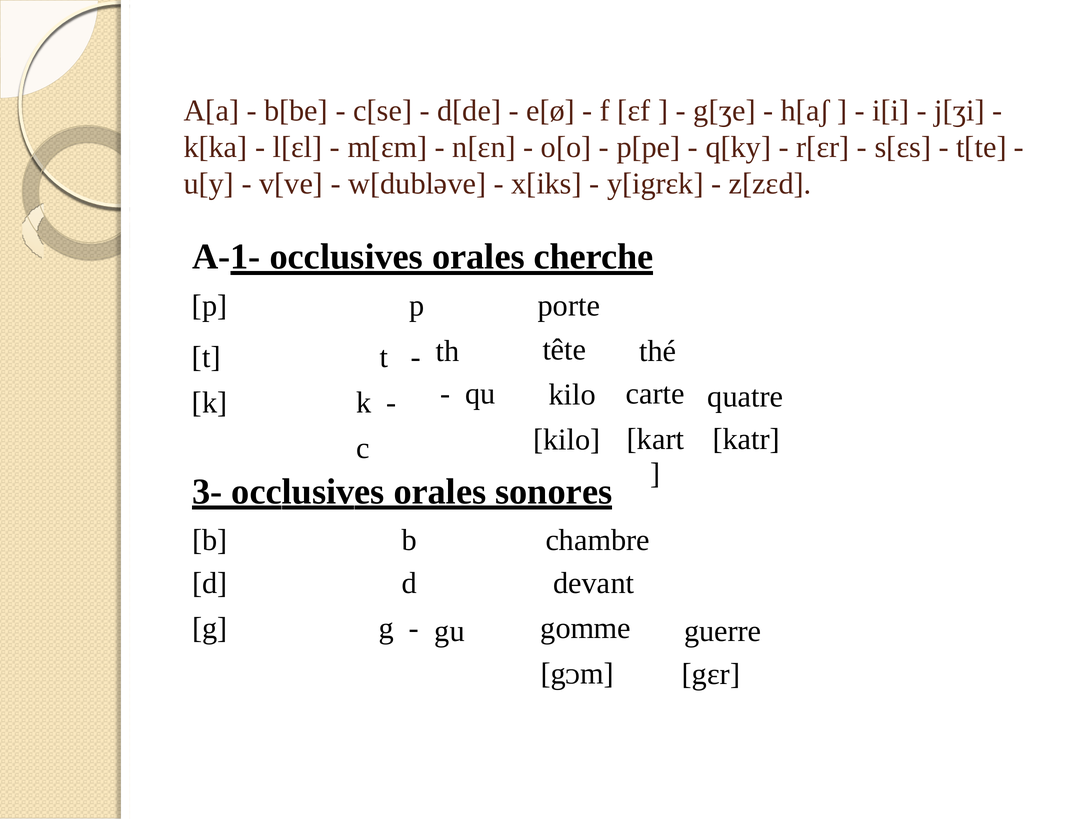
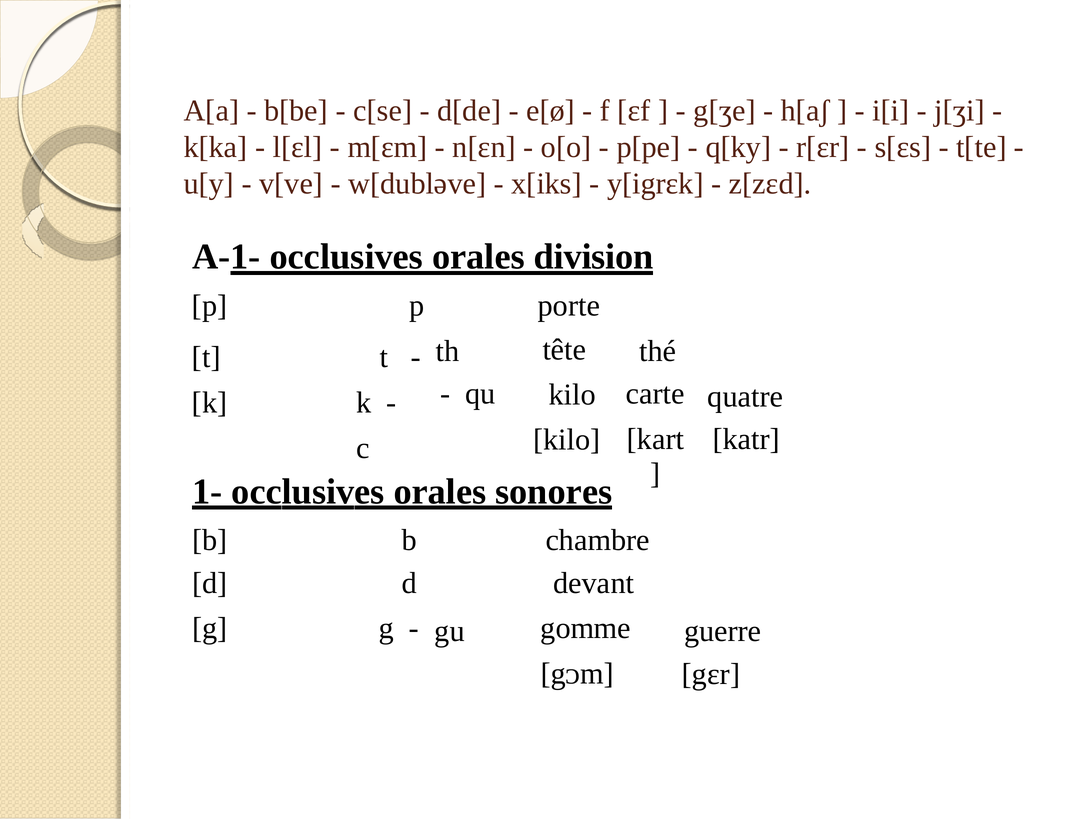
cherche: cherche -> division
3-: 3- -> 1-
